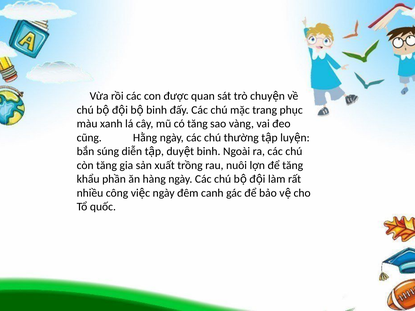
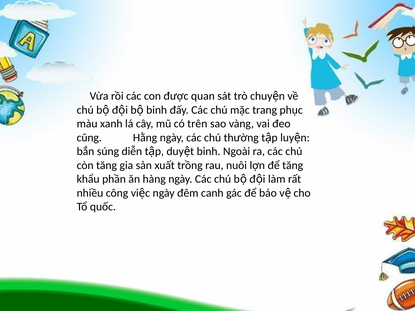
có tăng: tăng -> trên
